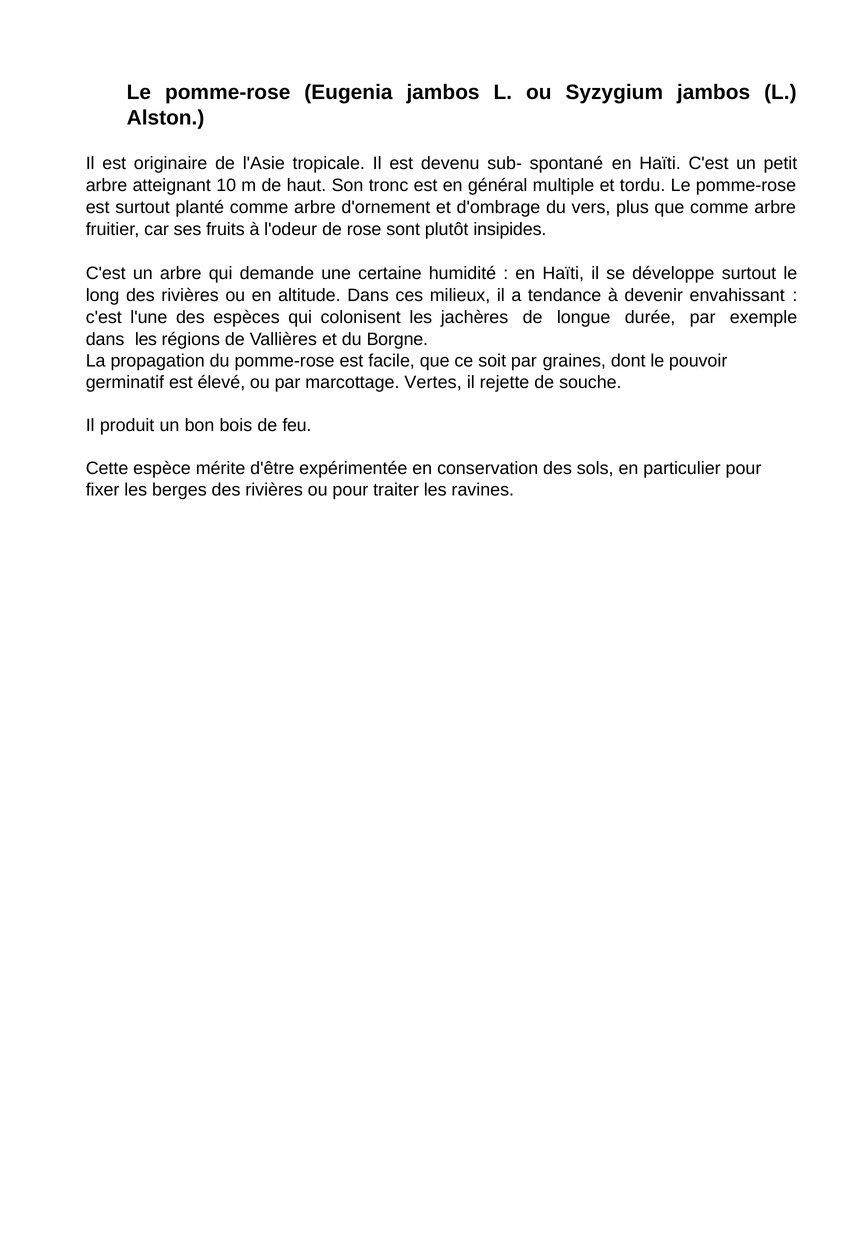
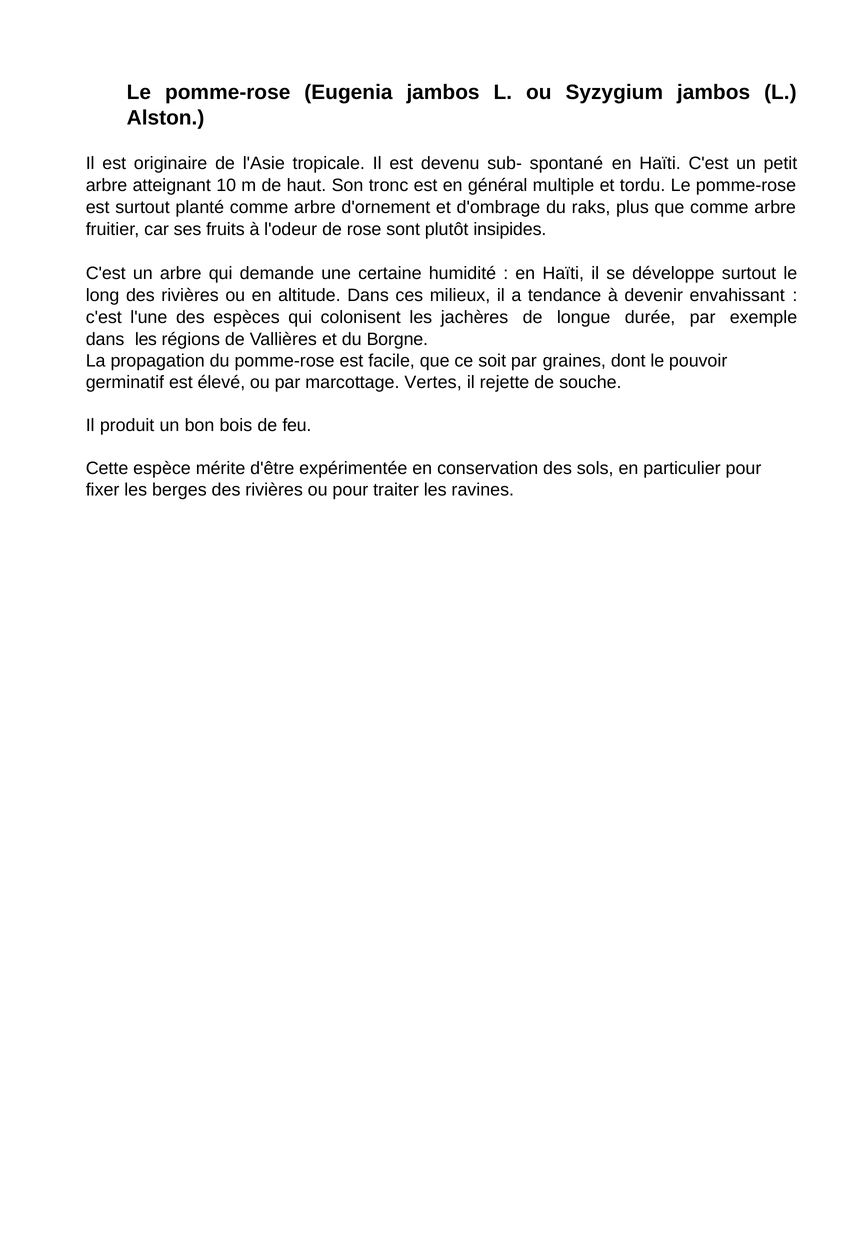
vers: vers -> raks
